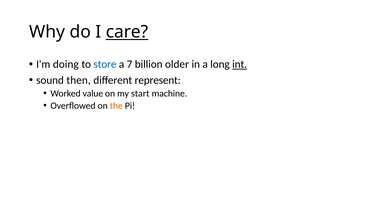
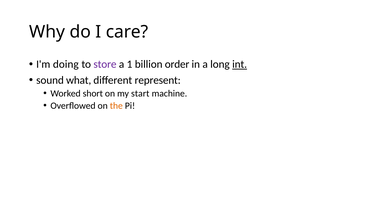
care underline: present -> none
store colour: blue -> purple
7: 7 -> 1
older: older -> order
then: then -> what
value: value -> short
